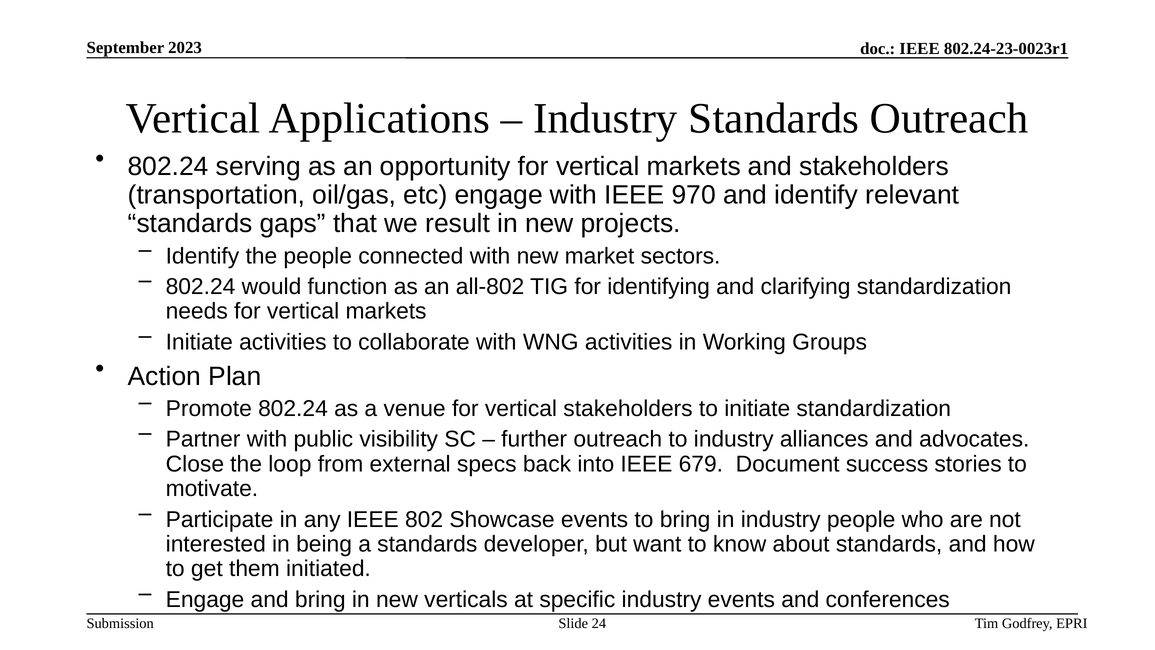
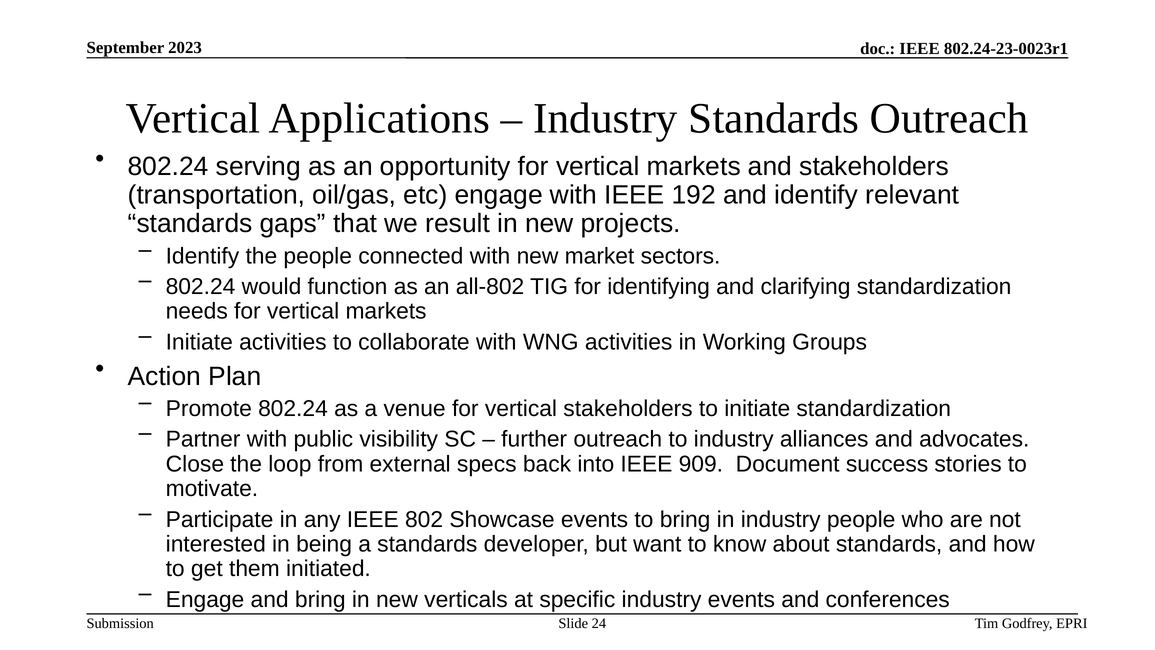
970: 970 -> 192
679: 679 -> 909
